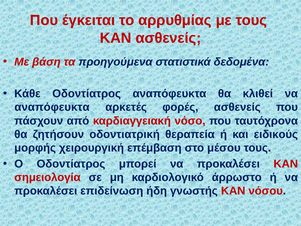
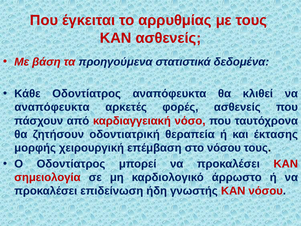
ειδικούς: ειδικούς -> έκτασης
στο μέσου: μέσου -> νόσου
